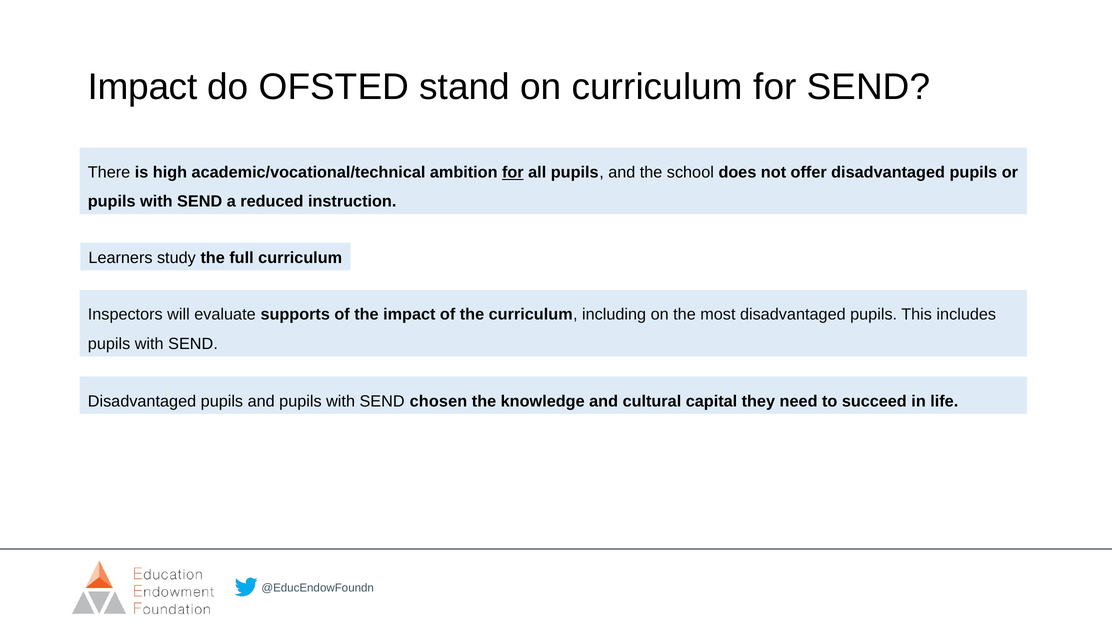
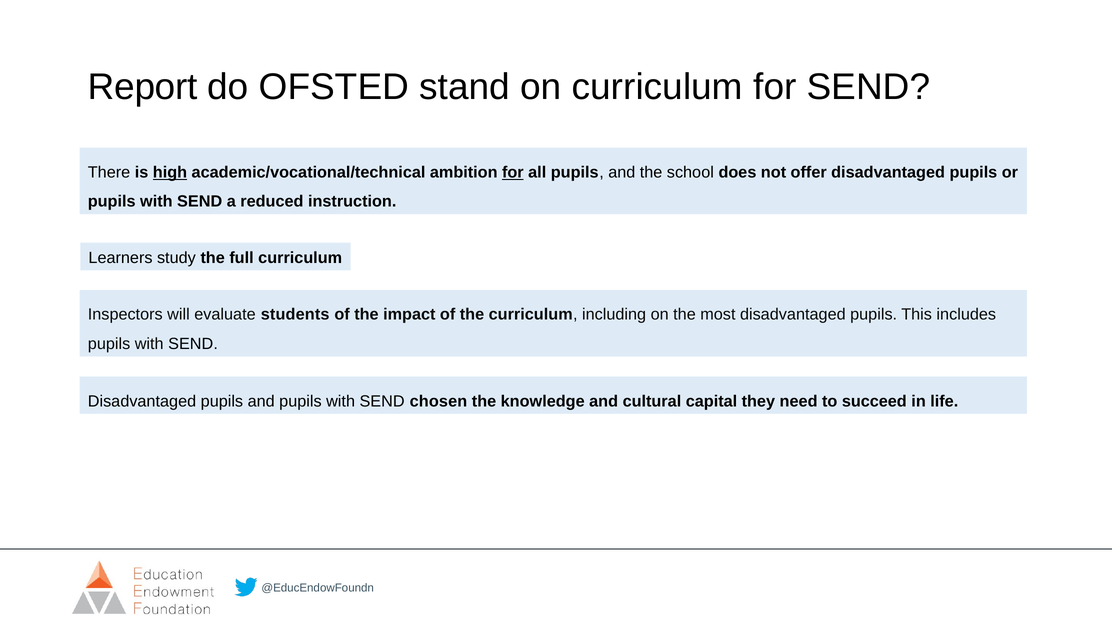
Impact at (143, 87): Impact -> Report
high underline: none -> present
supports: supports -> students
